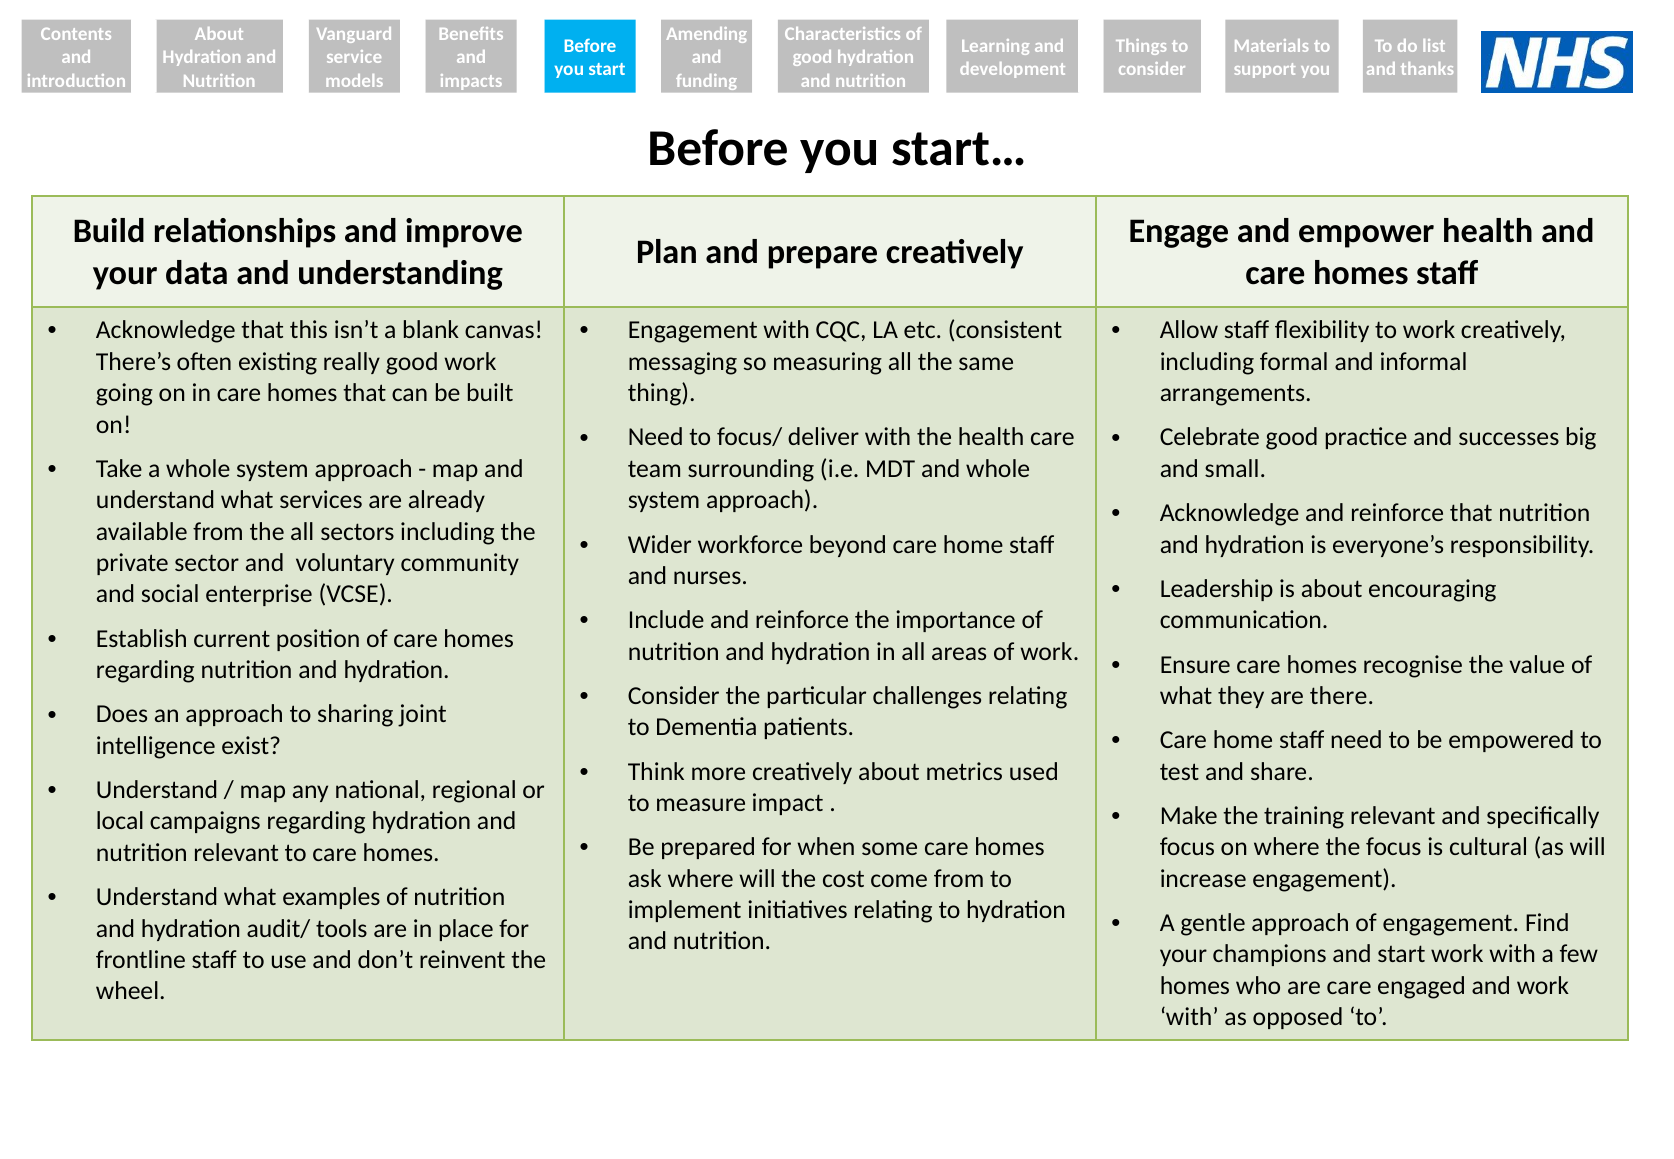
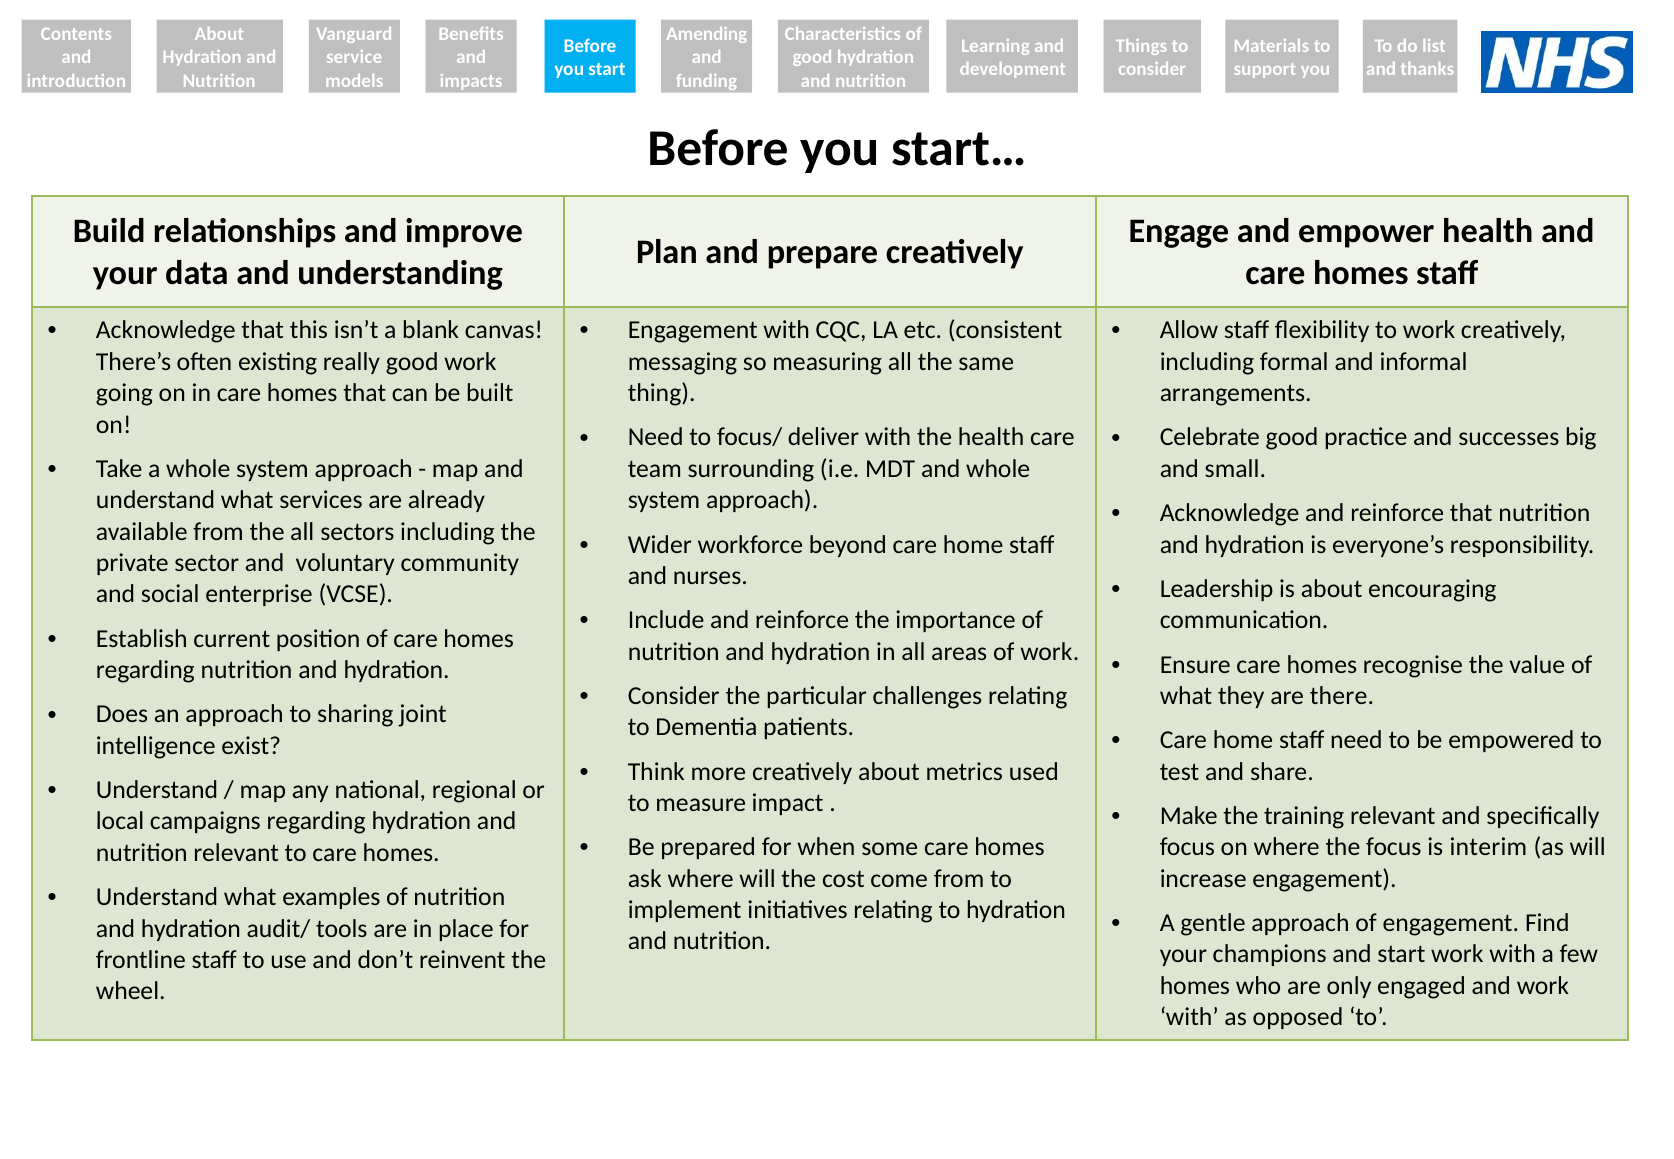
cultural: cultural -> interim
are care: care -> only
